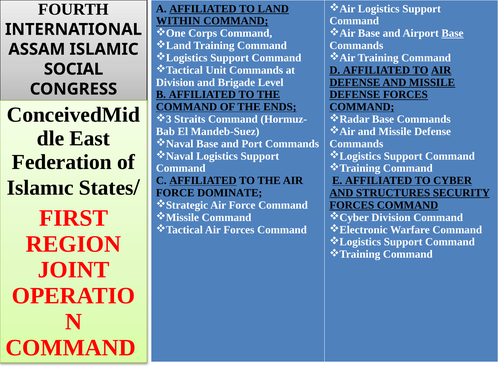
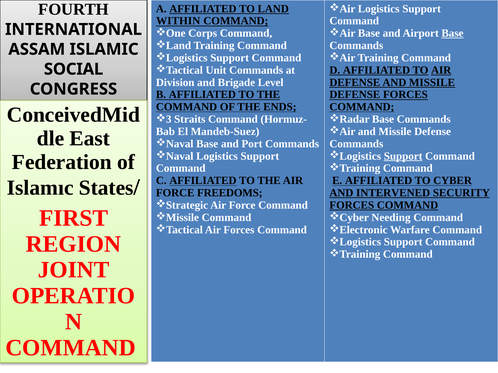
Support at (403, 156) underline: none -> present
DOMINATE: DOMINATE -> FREEDOMS
STRUCTURES: STRUCTURES -> INTERVENED
Division at (391, 218): Division -> Needing
